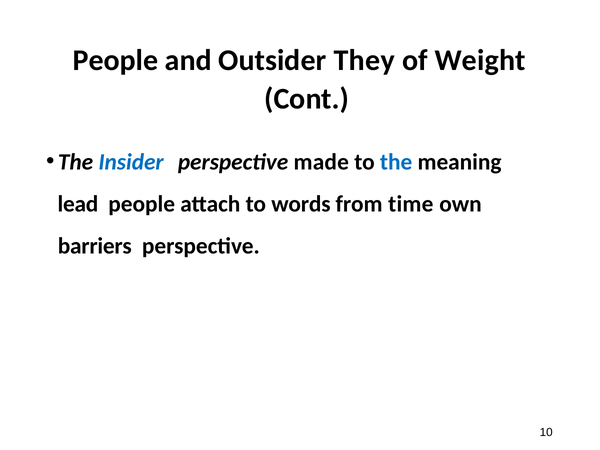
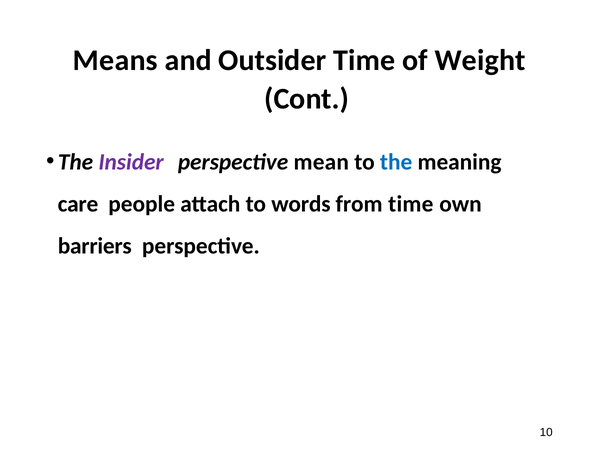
People at (115, 60): People -> Means
Outsider They: They -> Time
Insider colour: blue -> purple
made: made -> mean
lead: lead -> care
